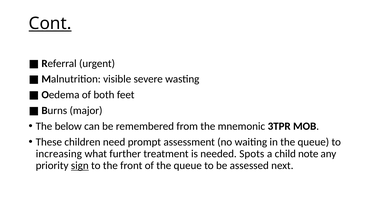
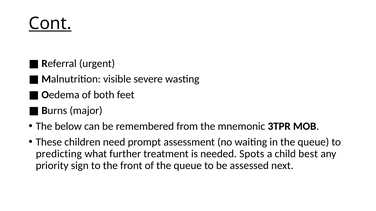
increasing: increasing -> predicting
note: note -> best
sign underline: present -> none
